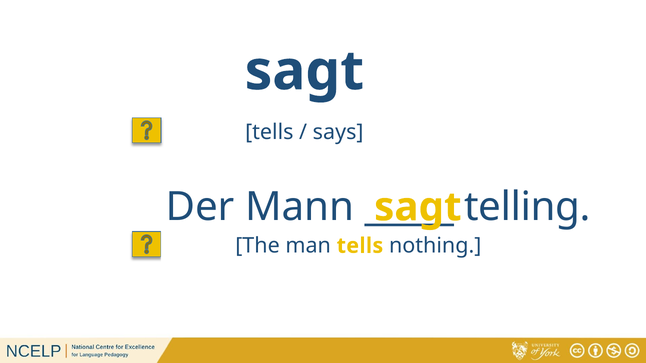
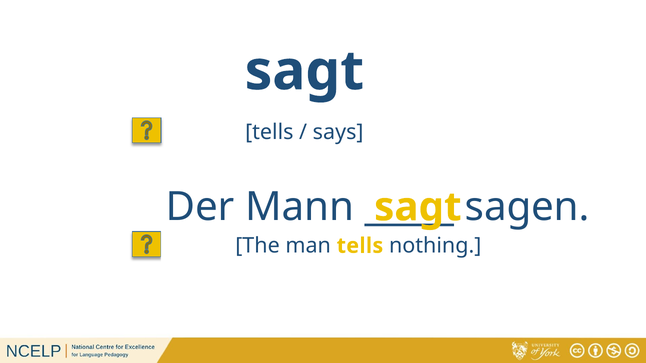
telling: telling -> sagen
